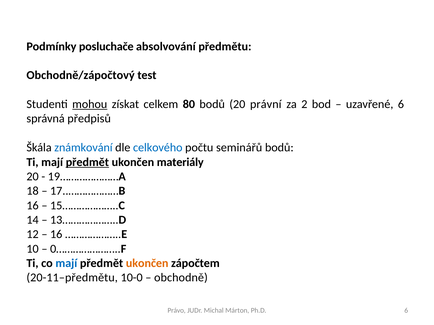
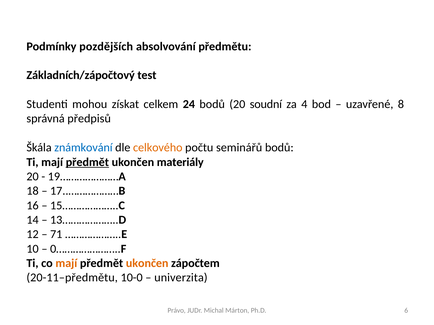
posluchače: posluchače -> pozdějších
Obchodně/zápočtový: Obchodně/zápočtový -> Základních/zápočtový
mohou underline: present -> none
80: 80 -> 24
právní: právní -> soudní
2: 2 -> 4
uzavřené 6: 6 -> 8
celkového colour: blue -> orange
16 at (56, 235): 16 -> 71
mají at (66, 264) colour: blue -> orange
obchodně: obchodně -> univerzita
